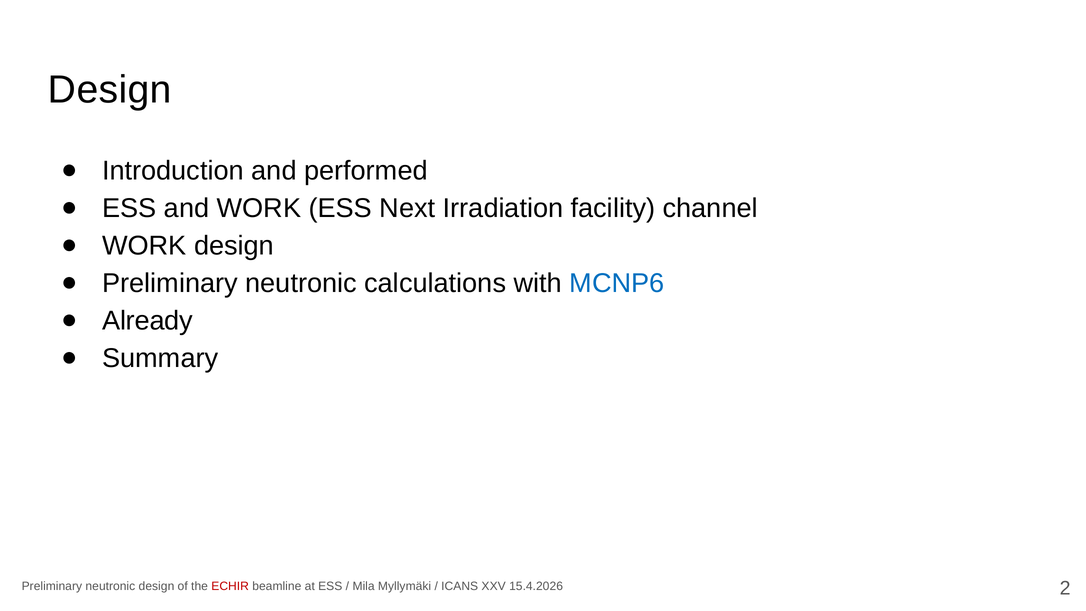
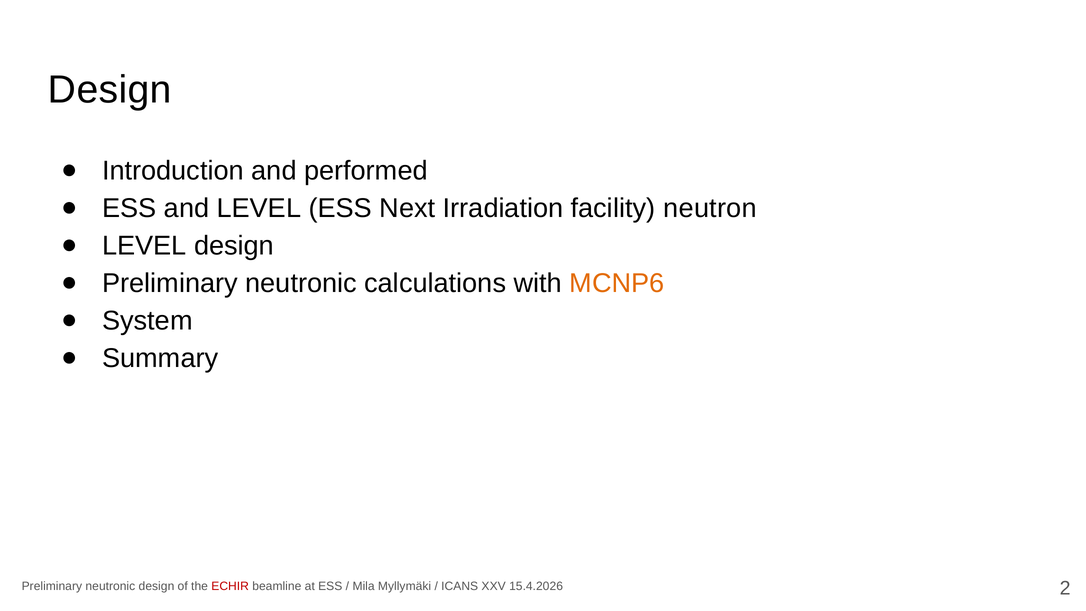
and WORK: WORK -> LEVEL
channel: channel -> neutron
WORK at (144, 246): WORK -> LEVEL
MCNP6 colour: blue -> orange
Already: Already -> System
